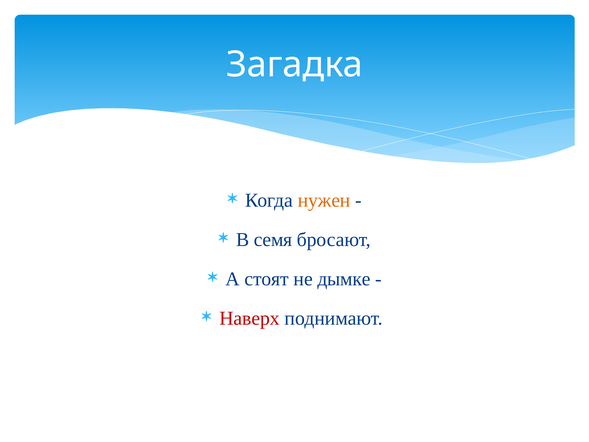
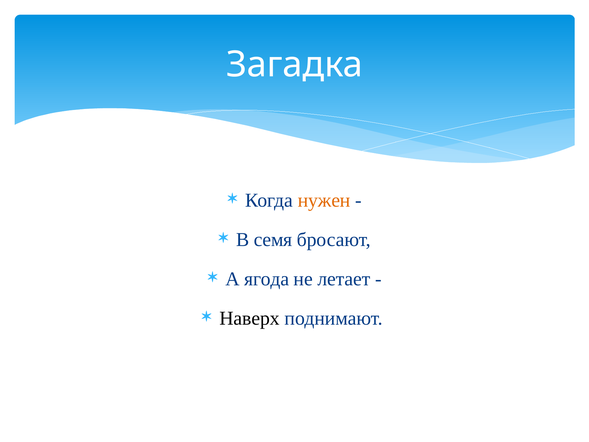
стоят: стоят -> ягода
дымке: дымке -> летает
Наверх colour: red -> black
